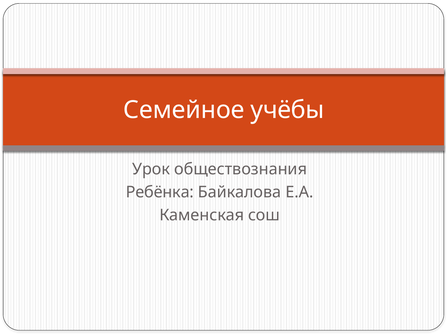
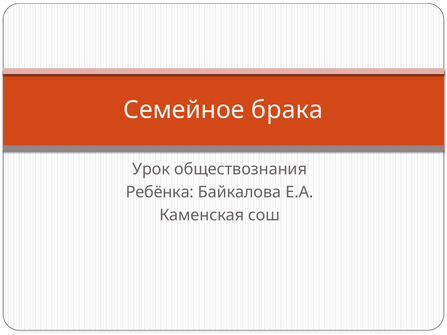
учёбы: учёбы -> брака
